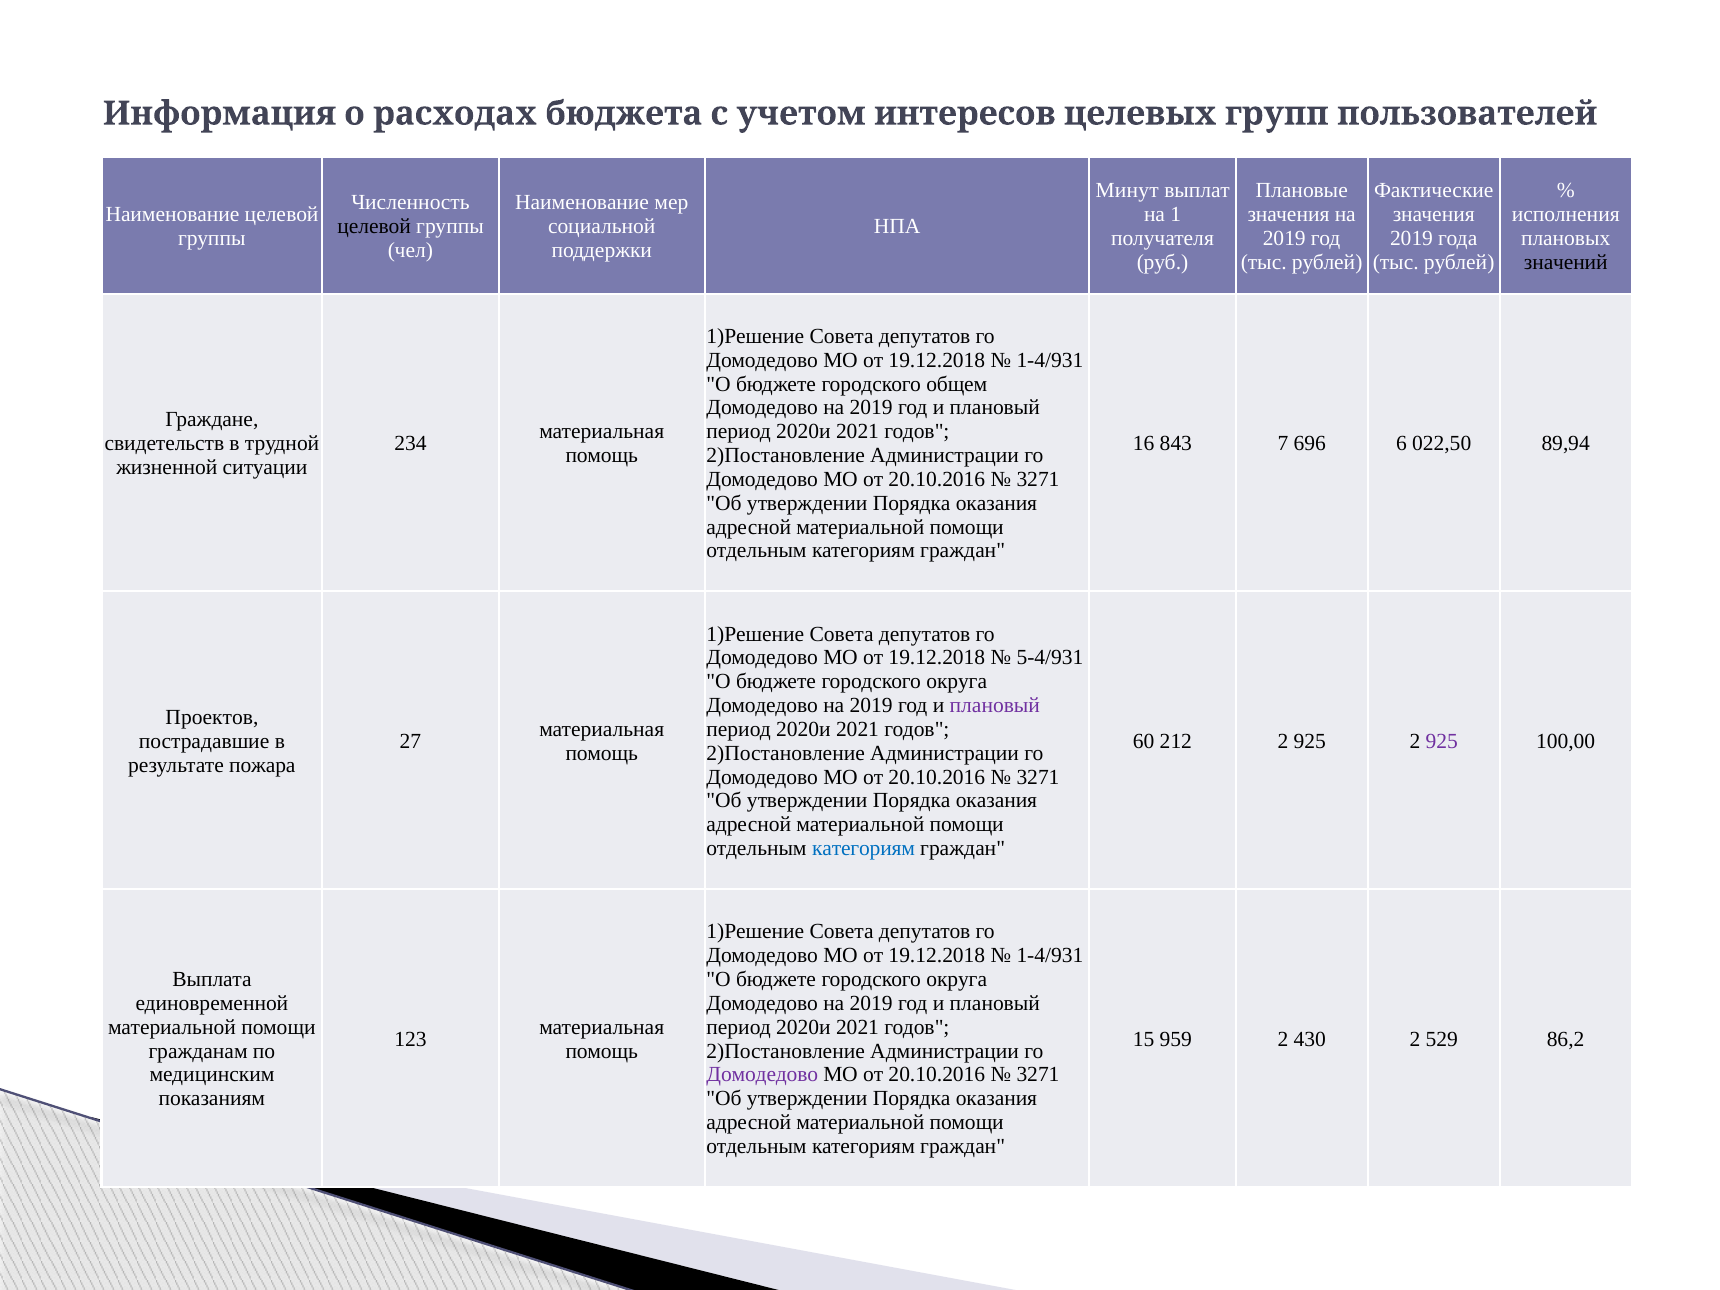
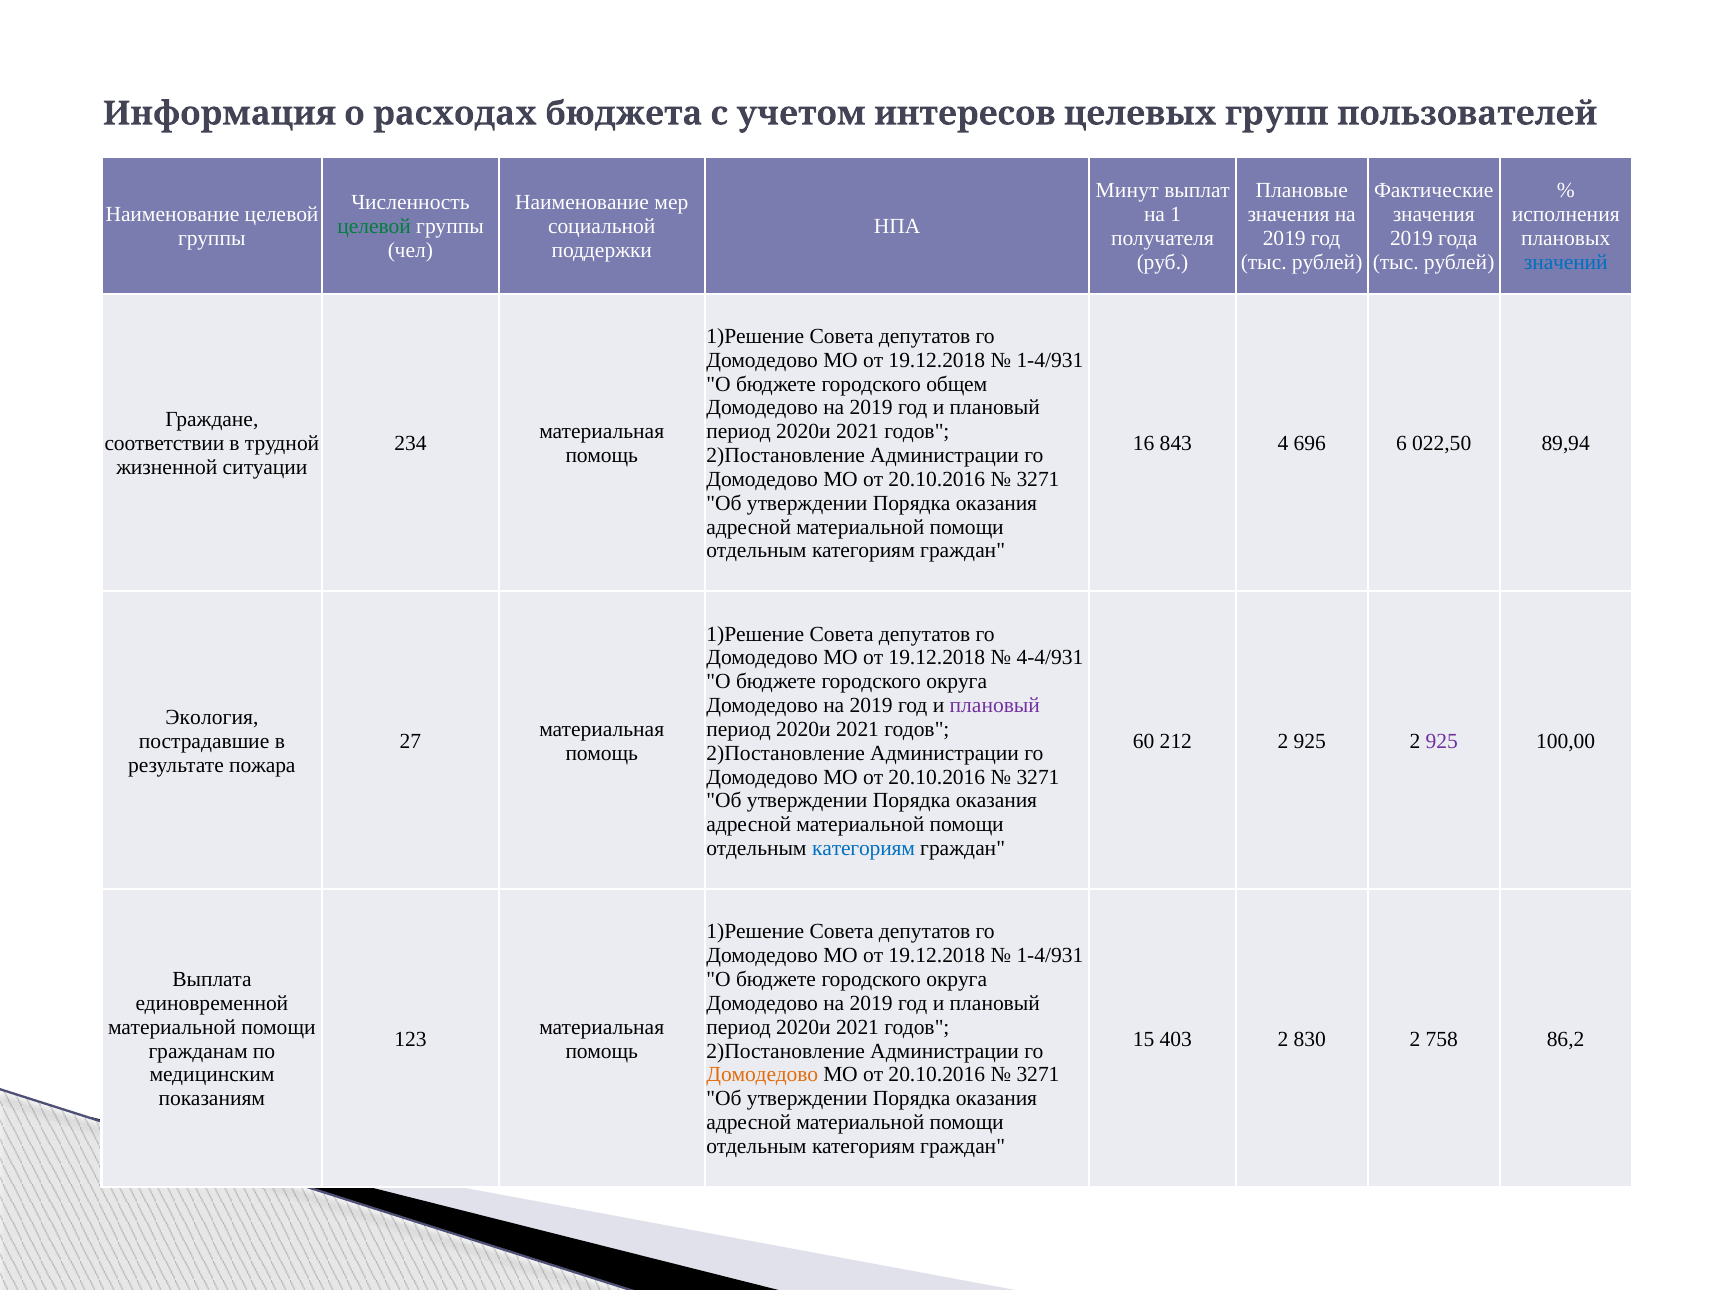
целевой at (374, 227) colour: black -> green
значений colour: black -> blue
свидетельств: свидетельств -> соответствии
7: 7 -> 4
5-4/931: 5-4/931 -> 4-4/931
Проектов: Проектов -> Экология
959: 959 -> 403
430: 430 -> 830
529: 529 -> 758
Домодедово at (762, 1075) colour: purple -> orange
